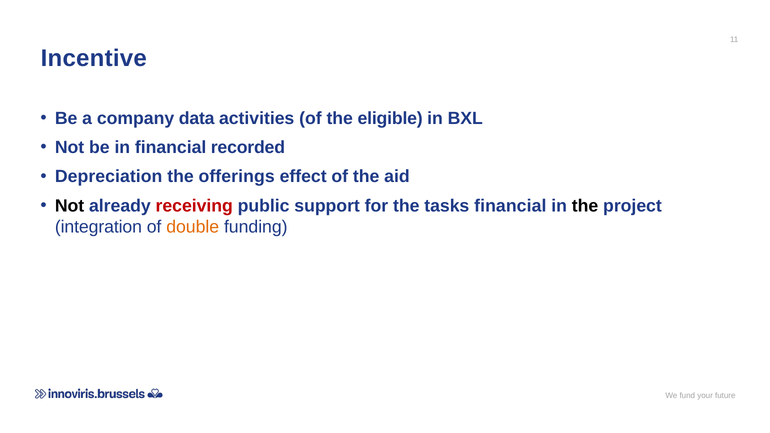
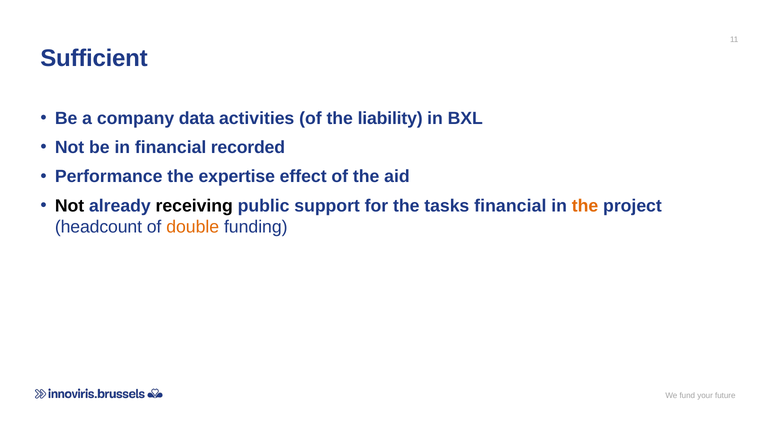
Incentive: Incentive -> Sufficient
eligible: eligible -> liability
Depreciation: Depreciation -> Performance
offerings: offerings -> expertise
receiving colour: red -> black
the at (585, 206) colour: black -> orange
integration: integration -> headcount
